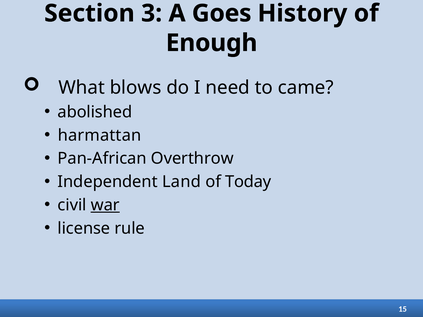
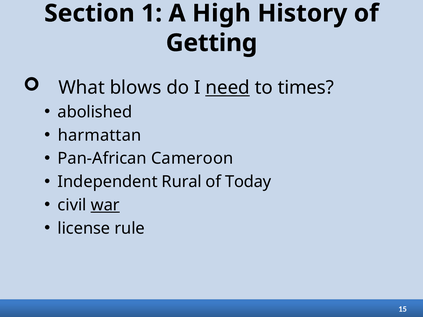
3: 3 -> 1
Goes: Goes -> High
Enough: Enough -> Getting
need underline: none -> present
came: came -> times
Overthrow: Overthrow -> Cameroon
Land: Land -> Rural
